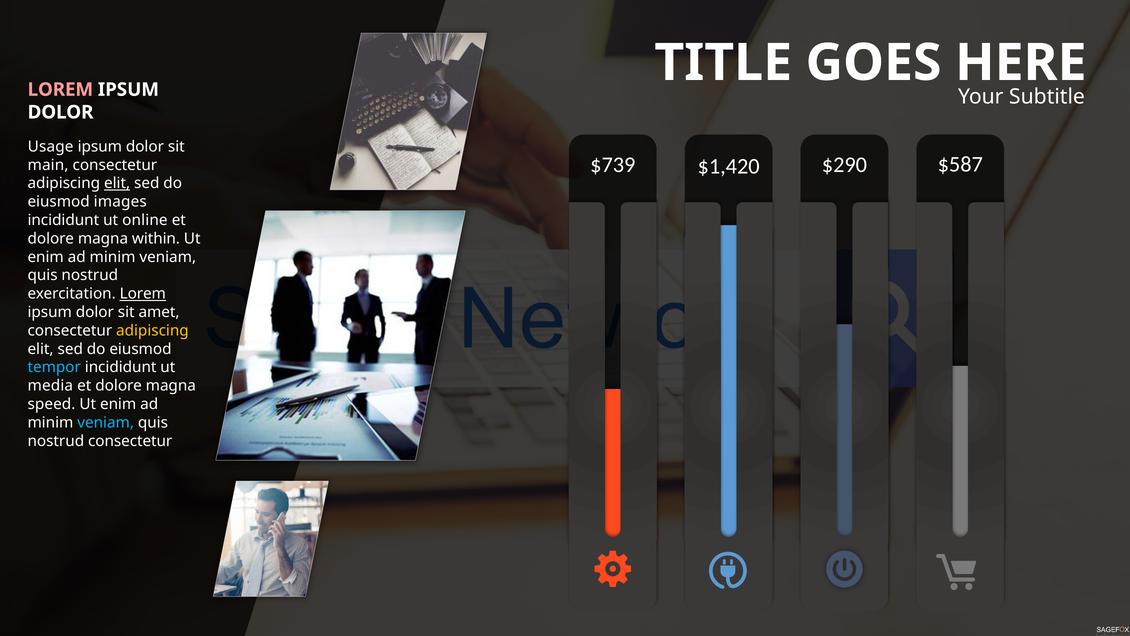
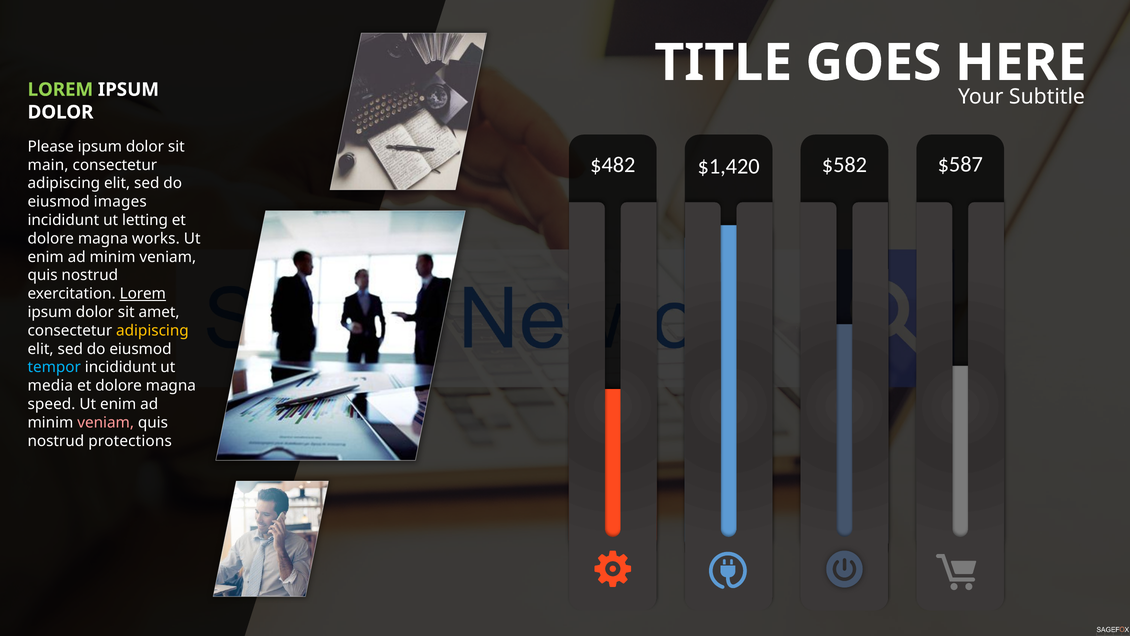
LOREM at (60, 90) colour: pink -> light green
Usage: Usage -> Please
$739: $739 -> $482
$290: $290 -> $582
elit at (117, 183) underline: present -> none
online: online -> letting
within: within -> works
veniam at (106, 422) colour: light blue -> pink
nostrud consectetur: consectetur -> protections
